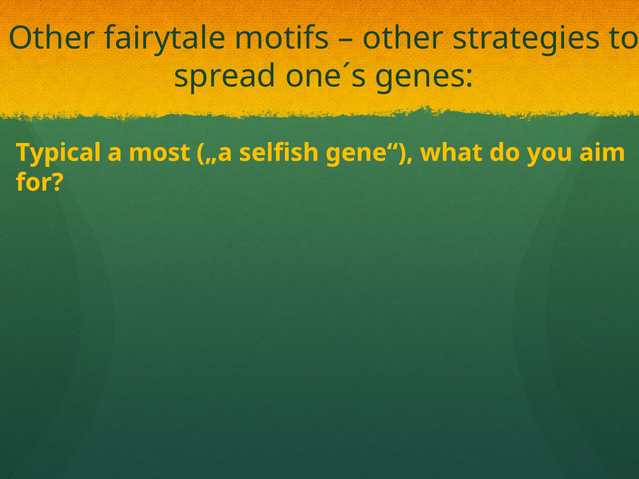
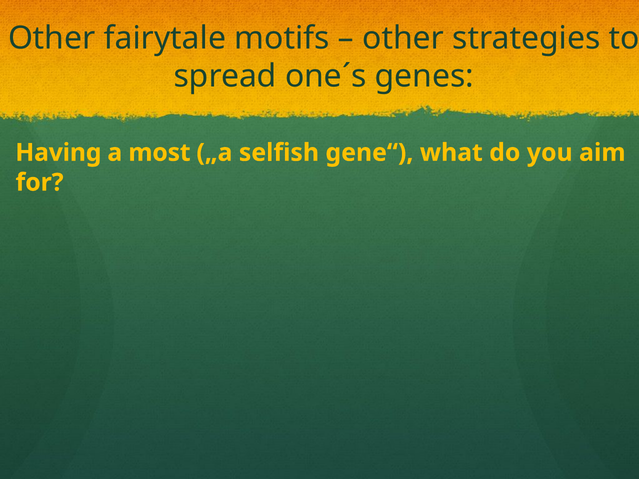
Typical: Typical -> Having
